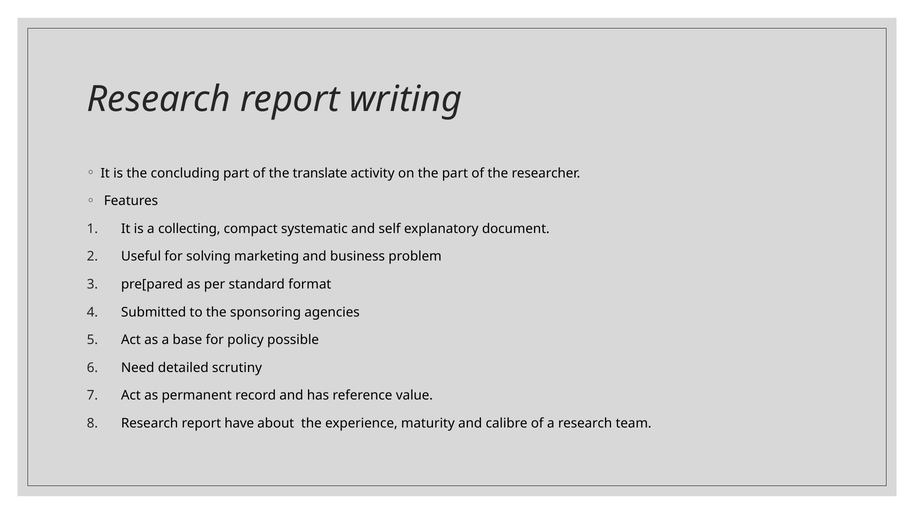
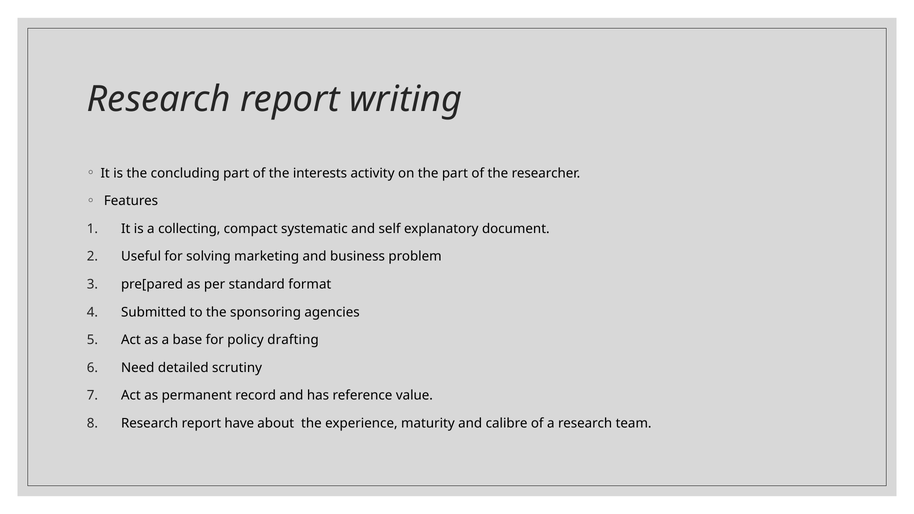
translate: translate -> interests
possible: possible -> drafting
